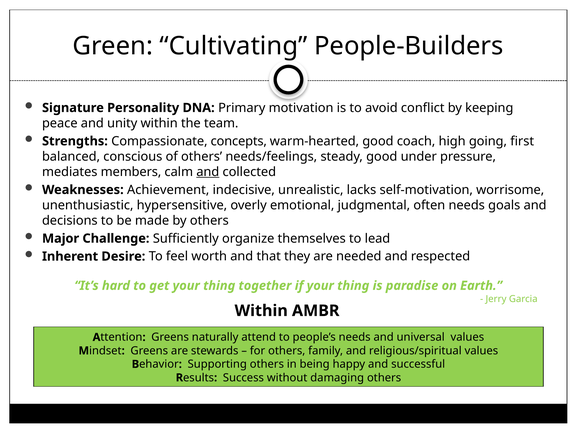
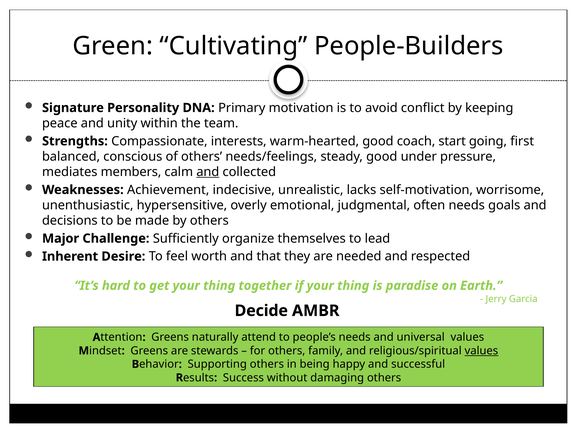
concepts: concepts -> interests
high: high -> start
Within at (261, 311): Within -> Decide
values at (481, 351) underline: none -> present
